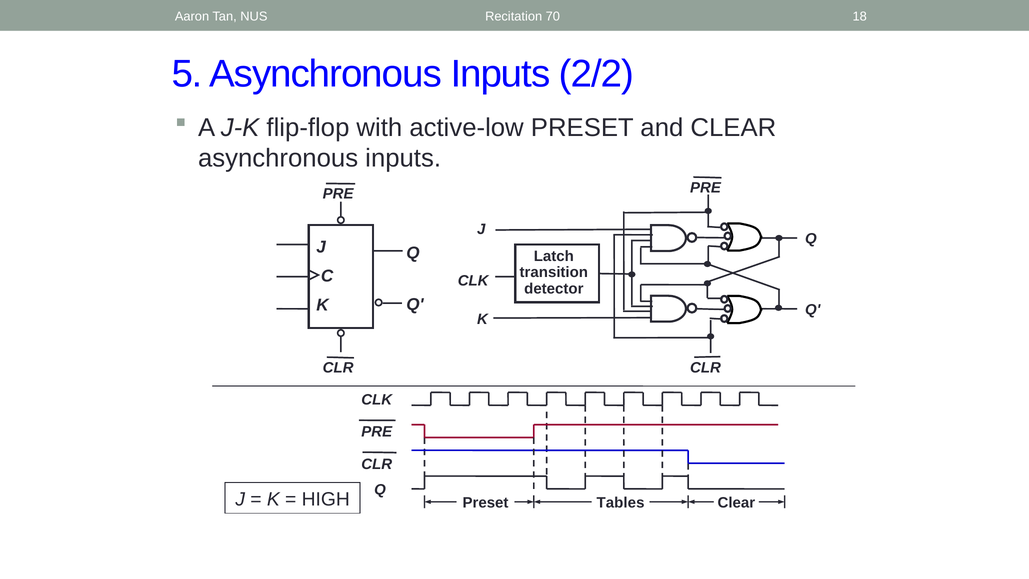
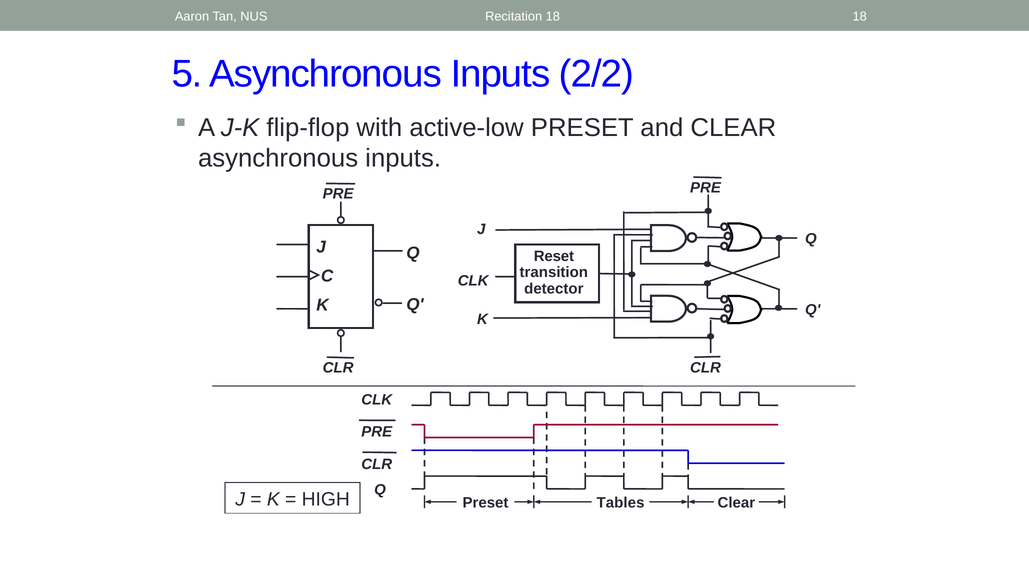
Recitation 70: 70 -> 18
Latch: Latch -> Reset
